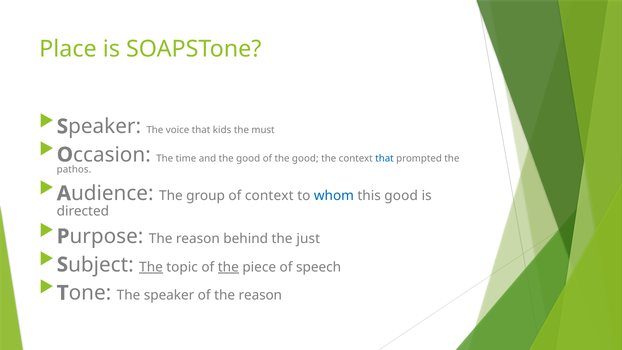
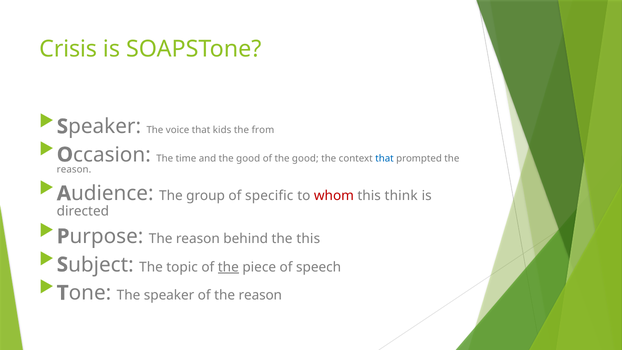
Place: Place -> Crisis
must: must -> from
pathos at (74, 170): pathos -> reason
of context: context -> specific
whom colour: blue -> red
this good: good -> think
the just: just -> this
The at (151, 267) underline: present -> none
